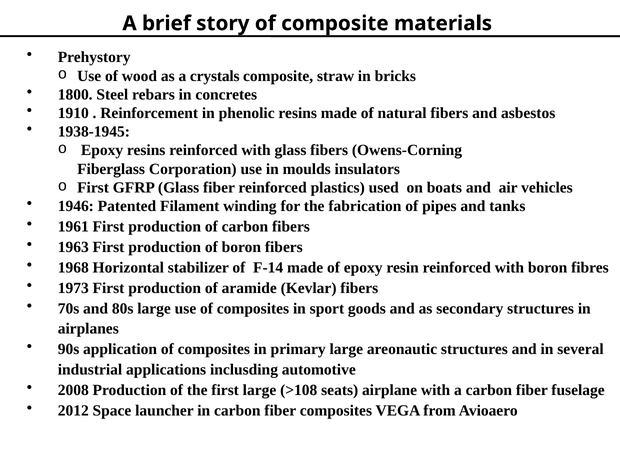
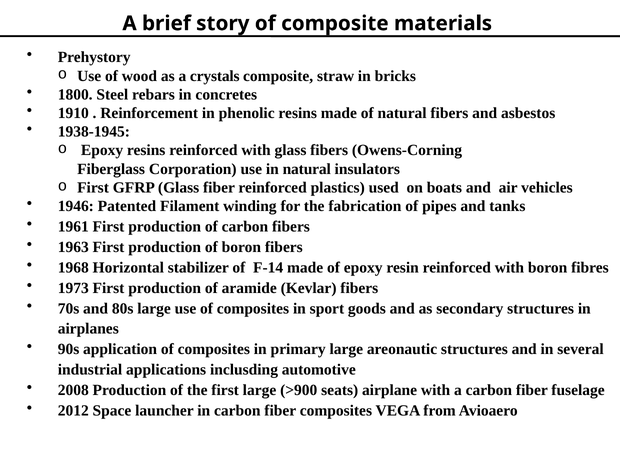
in moulds: moulds -> natural
>108: >108 -> >900
